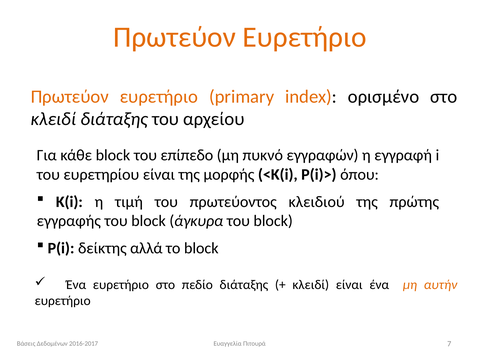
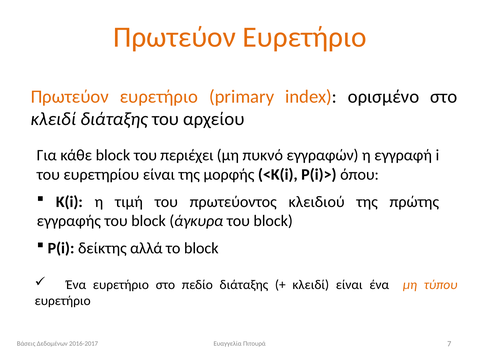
επίπεδο: επίπεδο -> περιέχει
αυτήν: αυτήν -> τύπου
